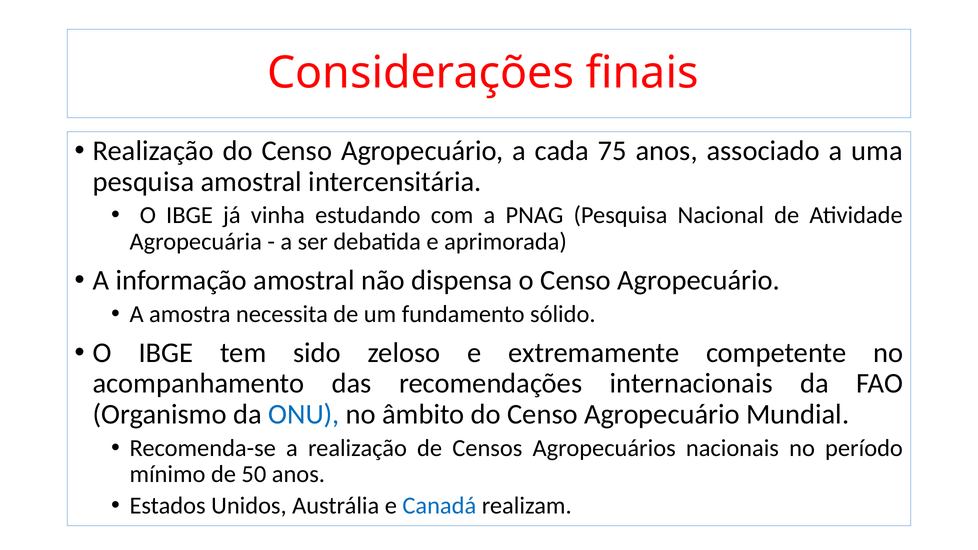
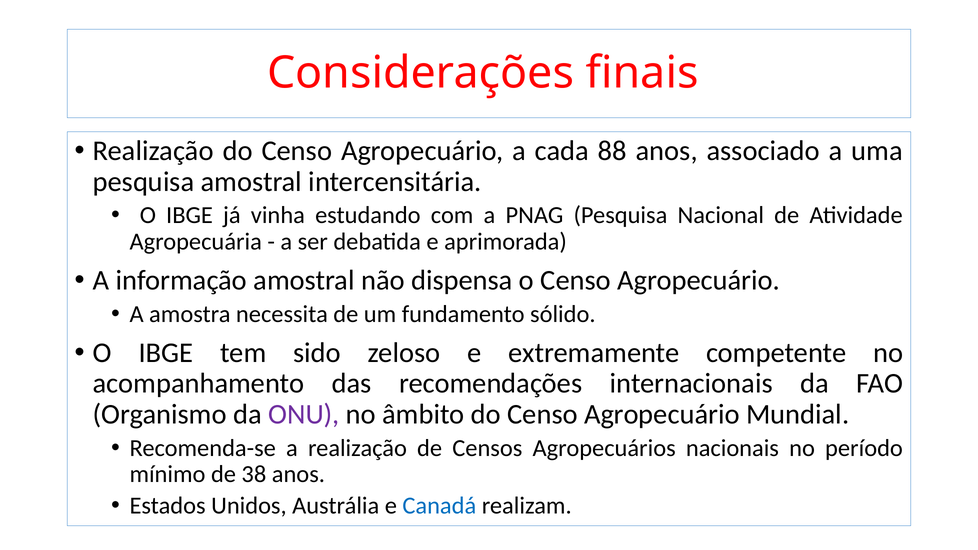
75: 75 -> 88
ONU colour: blue -> purple
50: 50 -> 38
